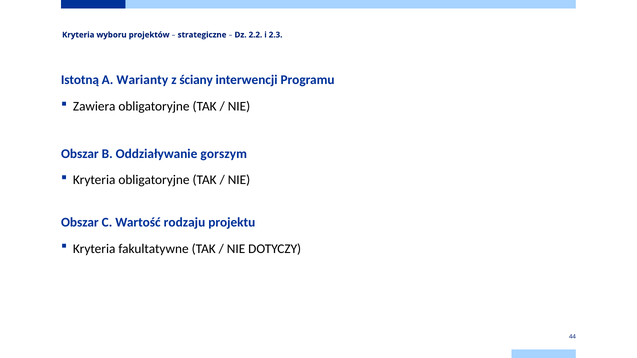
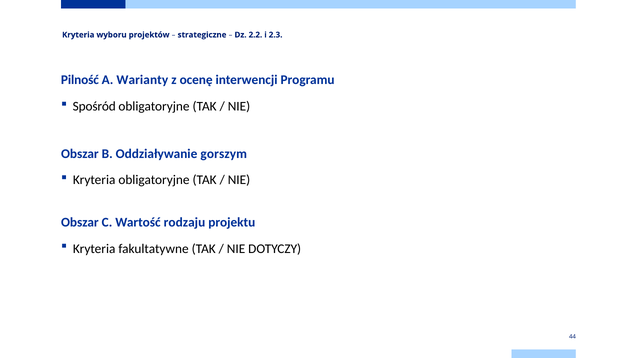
Istotną: Istotną -> Pilność
ściany: ściany -> ocenę
Zawiera: Zawiera -> Spośród
